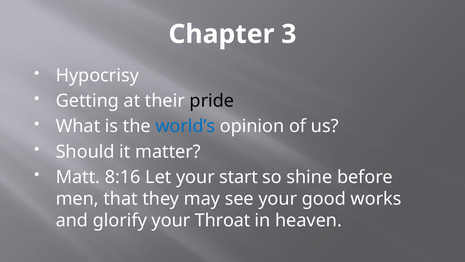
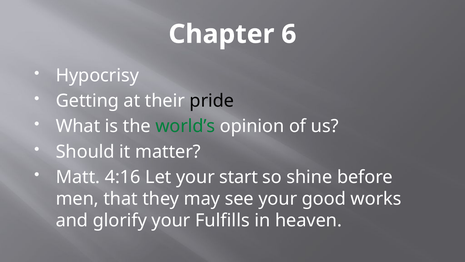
3: 3 -> 6
world’s colour: blue -> green
8:16: 8:16 -> 4:16
Throat: Throat -> Fulfills
